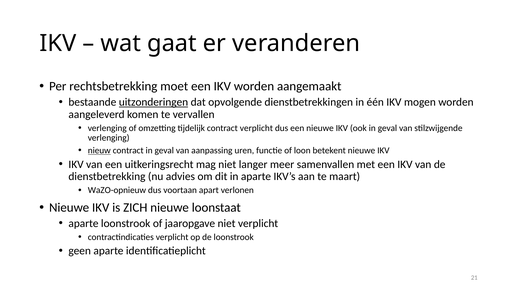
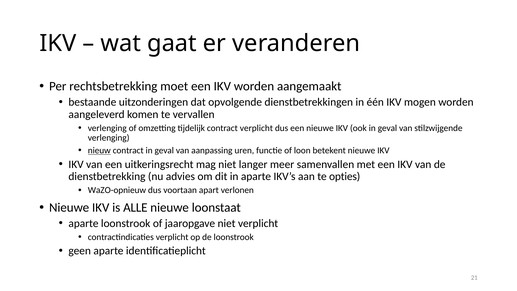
uitzonderingen underline: present -> none
maart: maart -> opties
ZICH: ZICH -> ALLE
